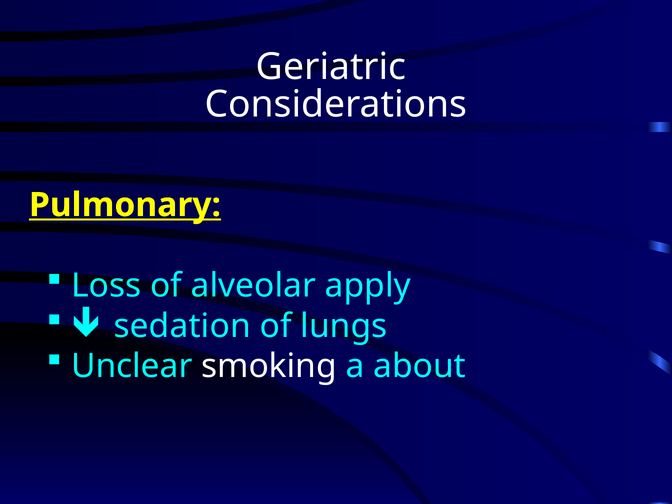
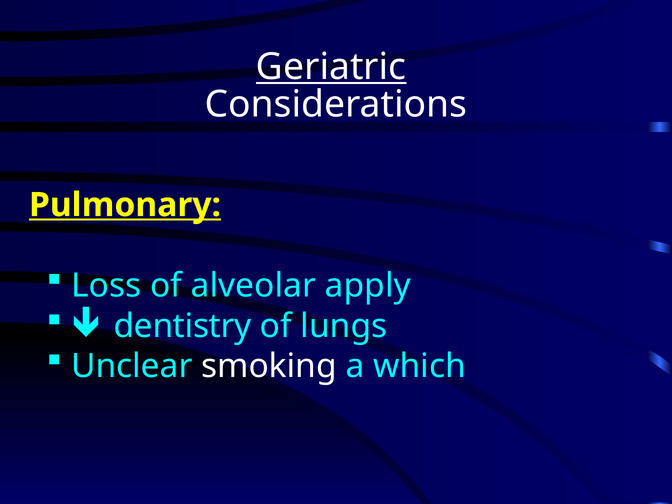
Geriatric underline: none -> present
sedation: sedation -> dentistry
about: about -> which
